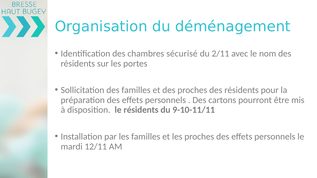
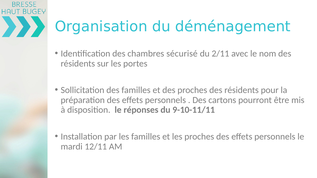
le résidents: résidents -> réponses
